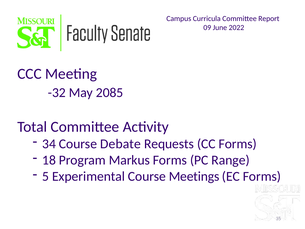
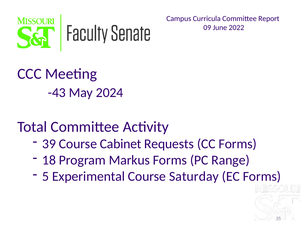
-32: -32 -> -43
2085: 2085 -> 2024
34: 34 -> 39
Debate: Debate -> Cabinet
Meetings: Meetings -> Saturday
